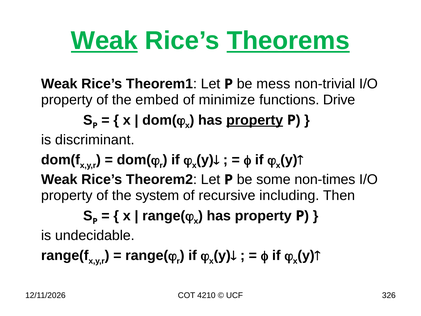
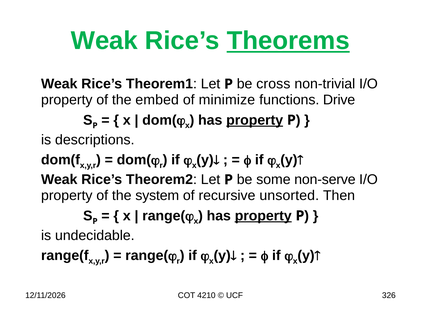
Weak at (104, 41) underline: present -> none
mess: mess -> cross
discriminant: discriminant -> descriptions
non-times: non-times -> non-serve
including: including -> unsorted
property at (263, 216) underline: none -> present
